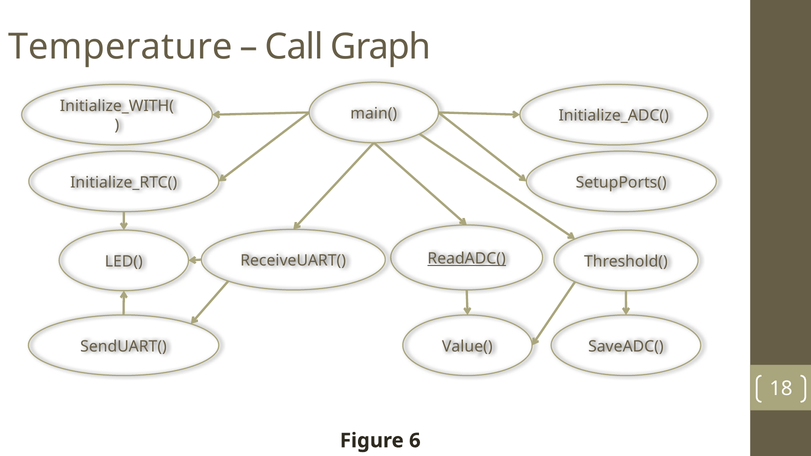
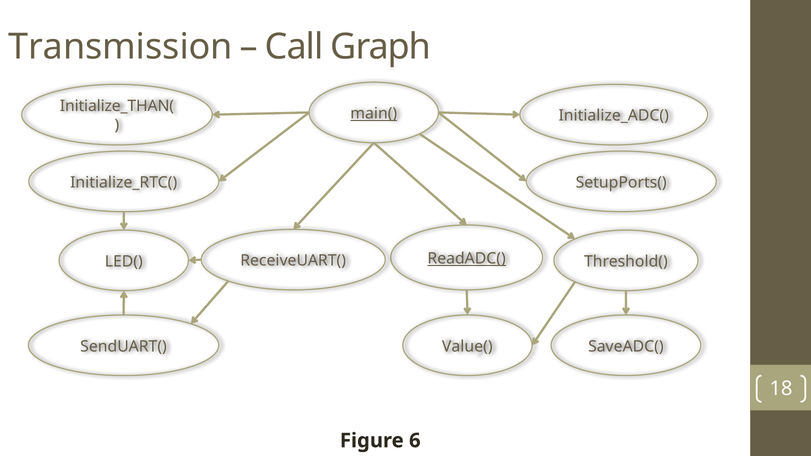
Temperature: Temperature -> Transmission
Initialize_WITH(: Initialize_WITH( -> Initialize_THAN(
main( underline: none -> present
